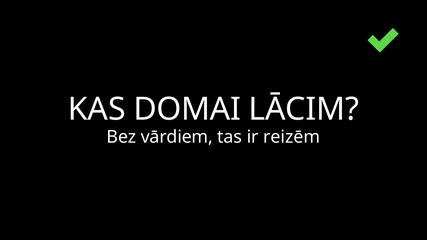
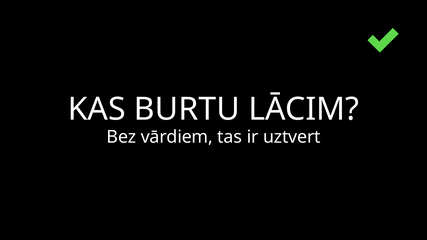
DOMAI: DOMAI -> BURTU
reizēm: reizēm -> uztvert
